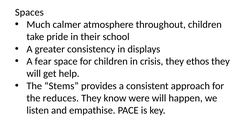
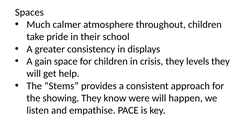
fear: fear -> gain
ethos: ethos -> levels
reduces: reduces -> showing
